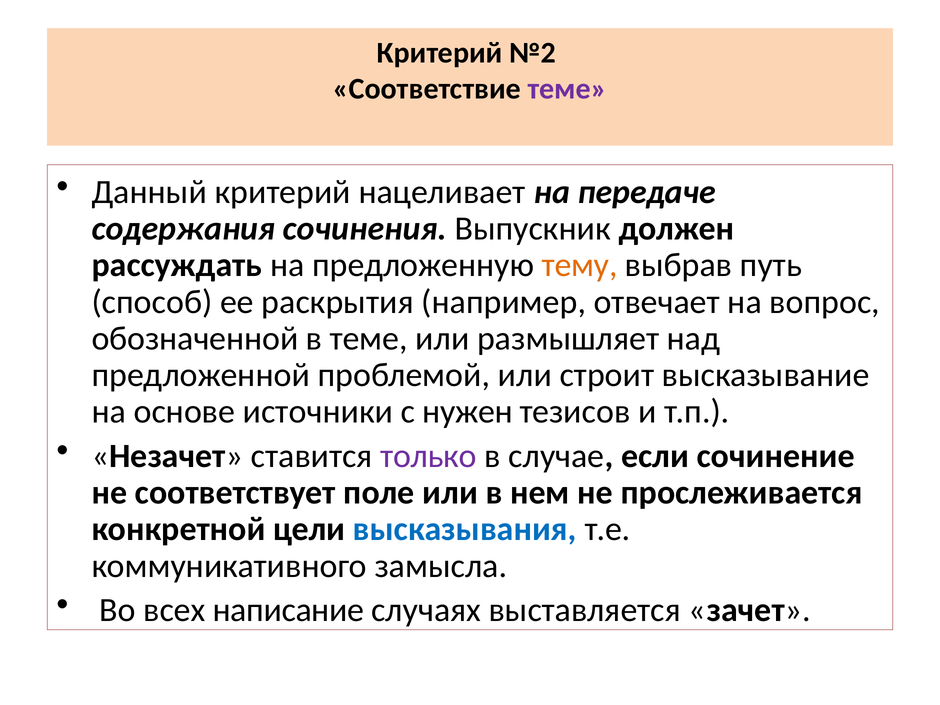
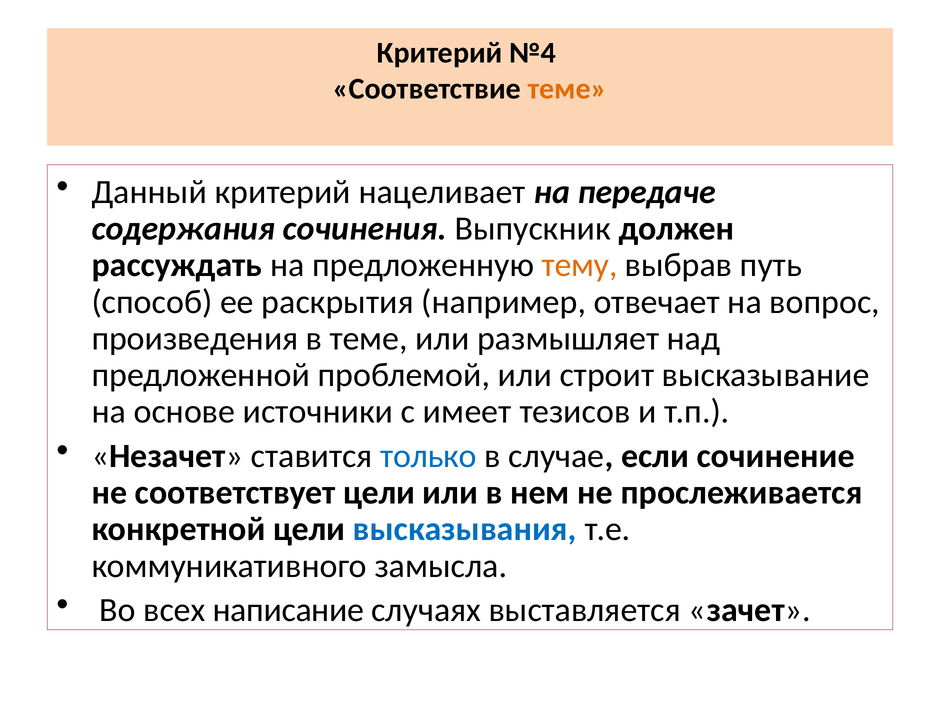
№2: №2 -> №4
теме at (567, 89) colour: purple -> orange
обозначенной: обозначенной -> произведения
нужен: нужен -> имеет
только colour: purple -> blue
соответствует поле: поле -> цели
